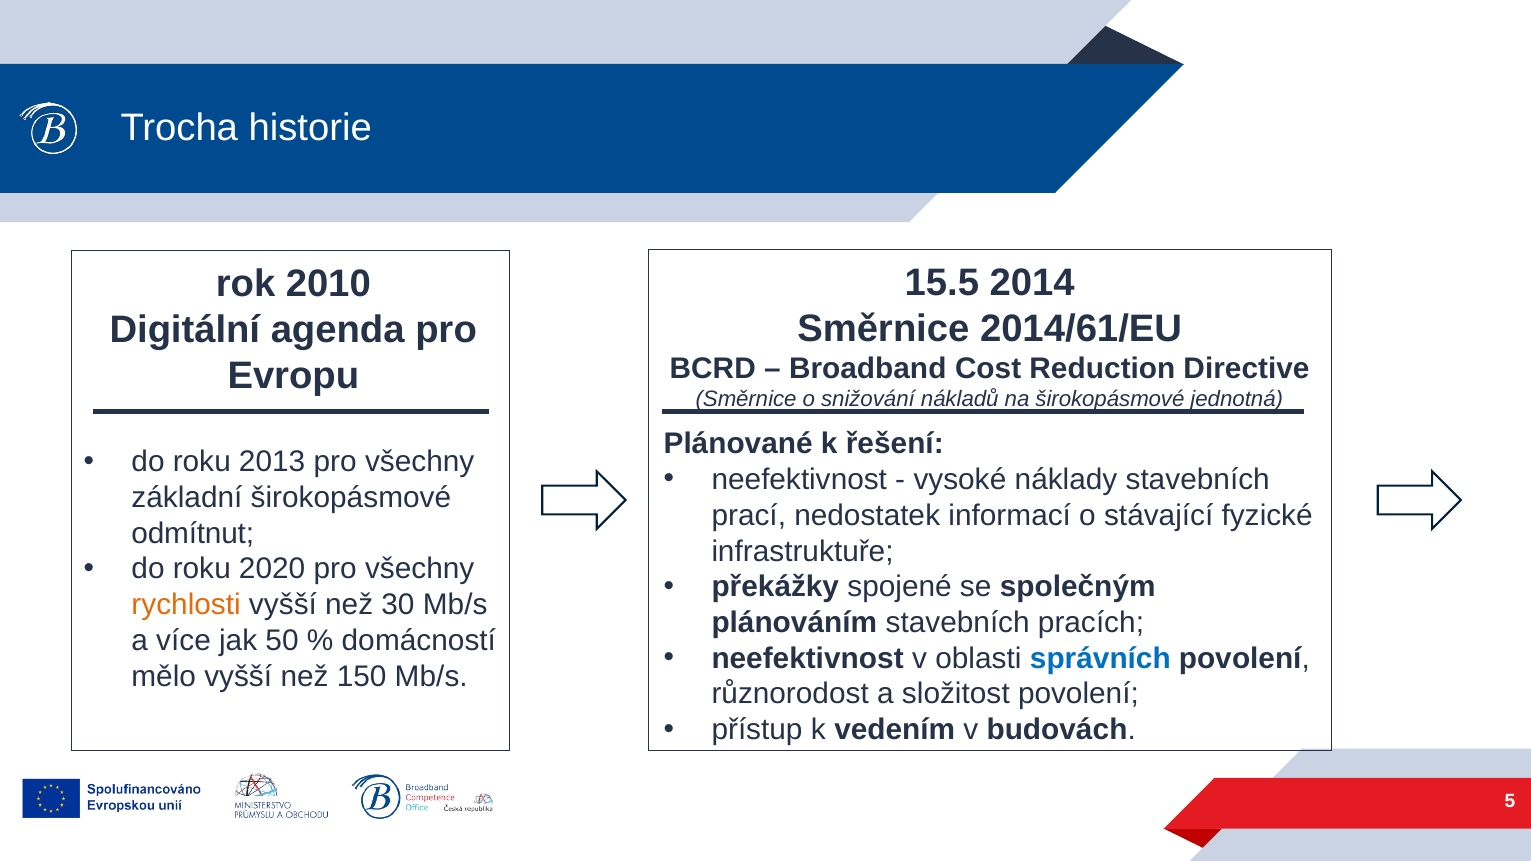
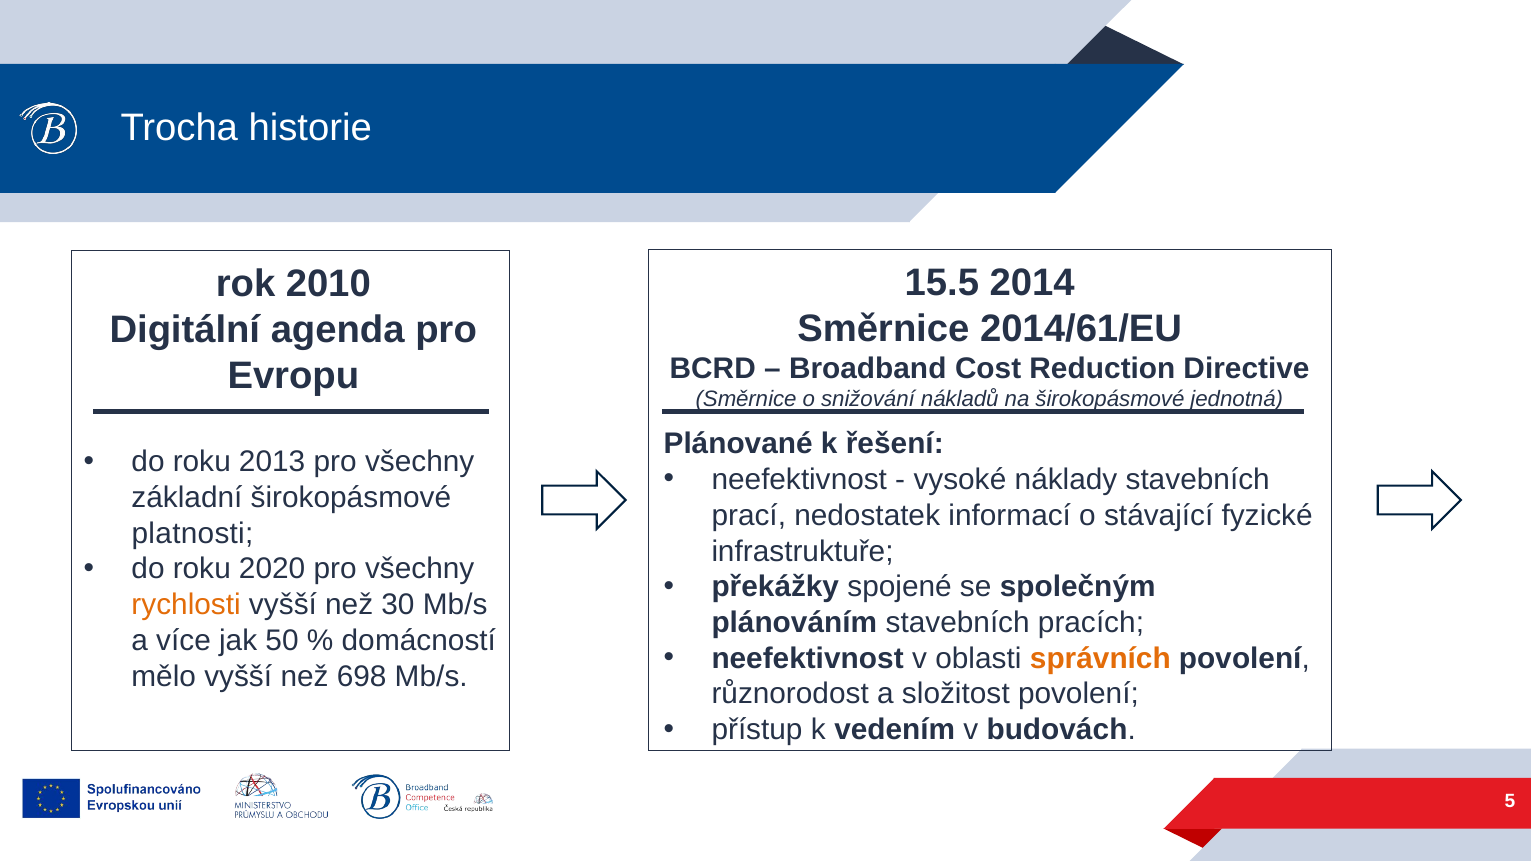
odmítnut: odmítnut -> platnosti
správních colour: blue -> orange
150: 150 -> 698
